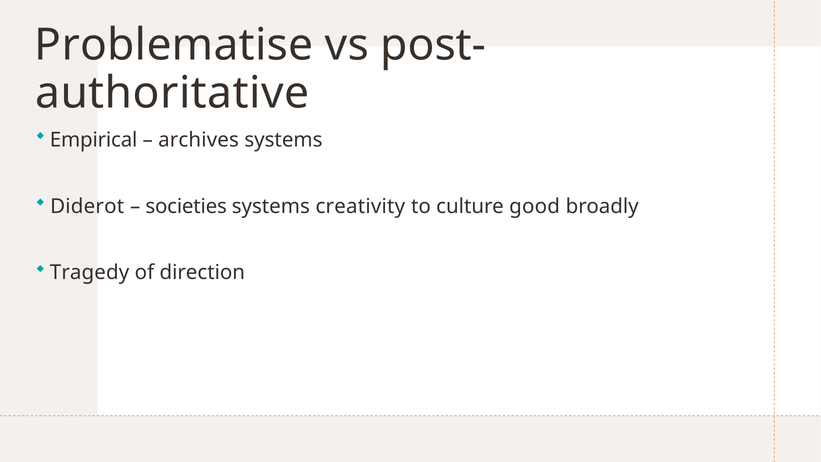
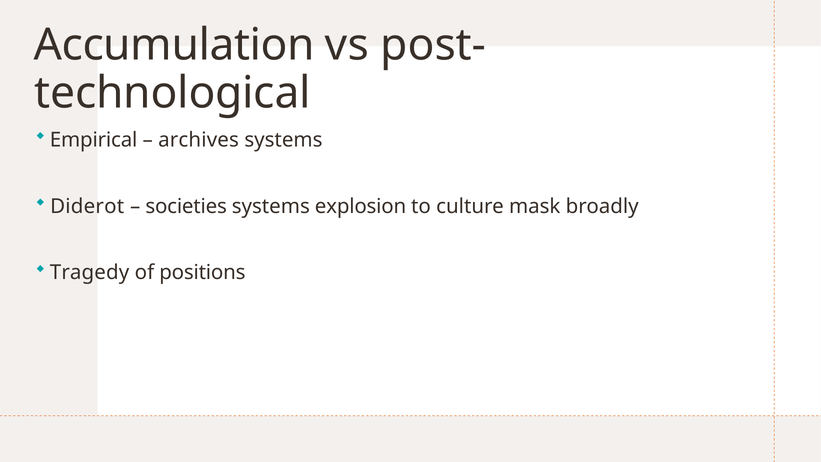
Problematise: Problematise -> Accumulation
authoritative: authoritative -> technological
creativity: creativity -> explosion
good: good -> mask
direction: direction -> positions
